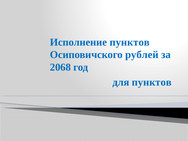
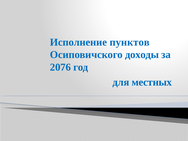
рублей: рублей -> доходы
2068: 2068 -> 2076
для пунктов: пунктов -> местных
